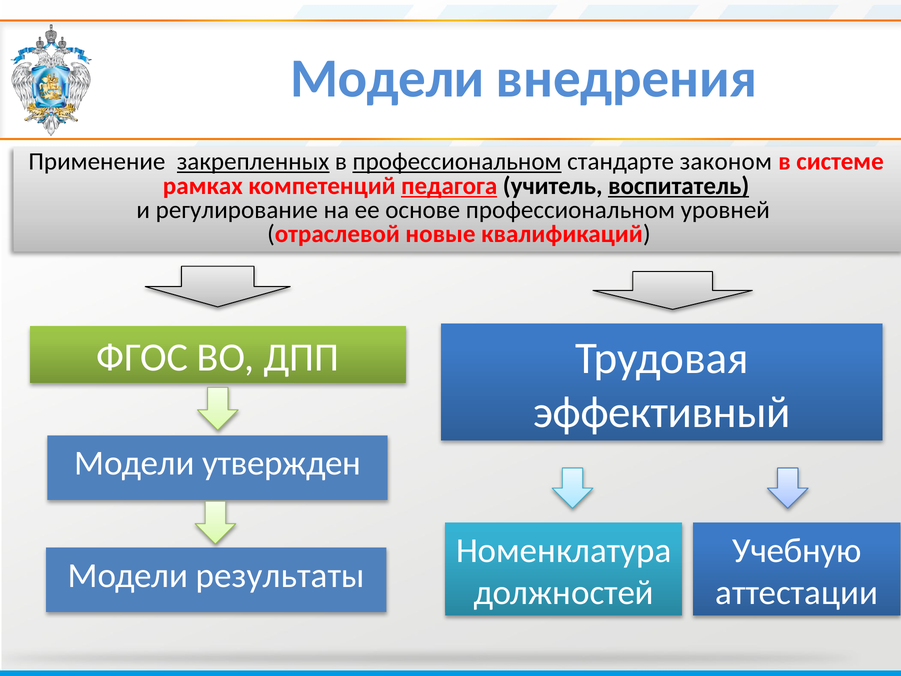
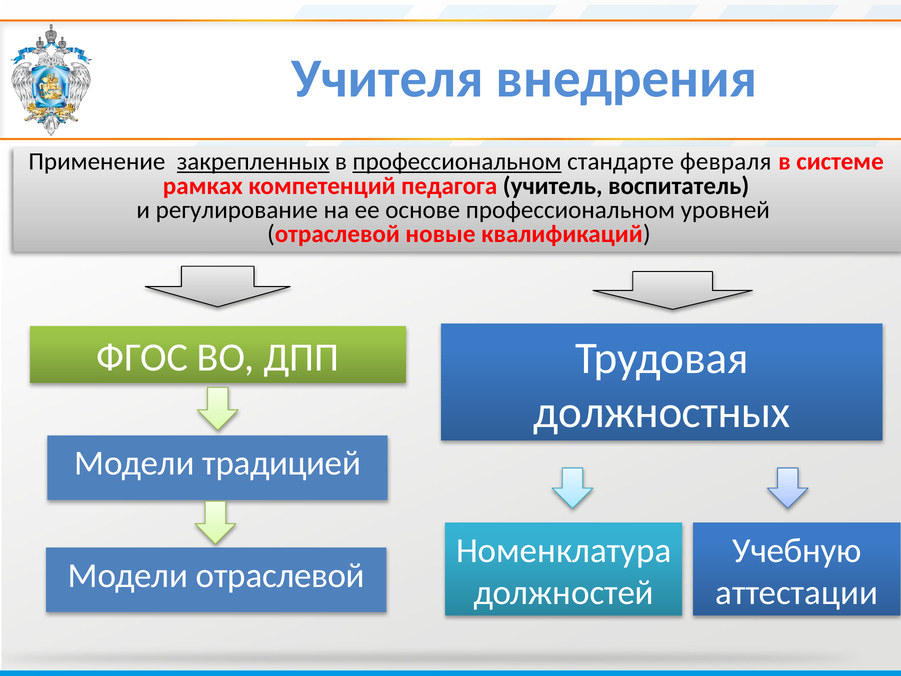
Модели at (387, 79): Модели -> Учителя
законом: законом -> февраля
педагога underline: present -> none
воспитатель underline: present -> none
эффективный: эффективный -> должностных
утвержден: утвержден -> традицией
Модели результаты: результаты -> отраслевой
